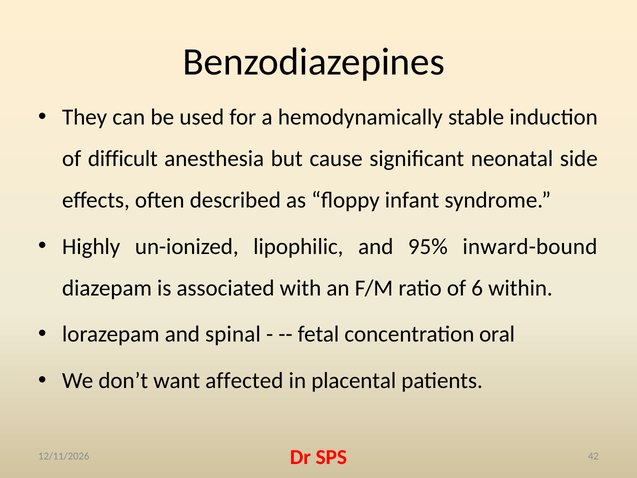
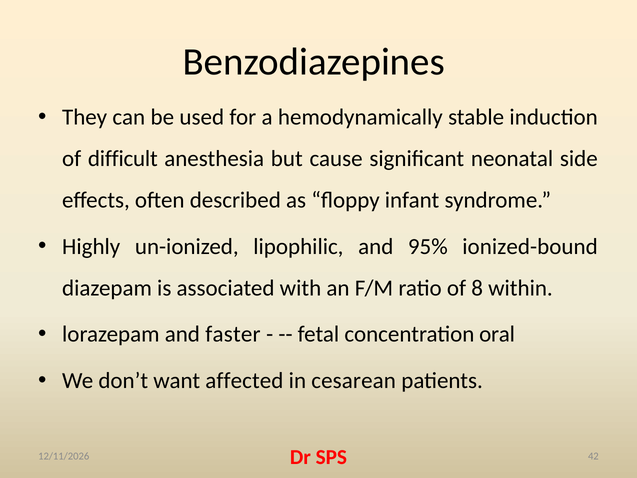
inward-bound: inward-bound -> ionized-bound
6: 6 -> 8
spinal: spinal -> faster
placental: placental -> cesarean
